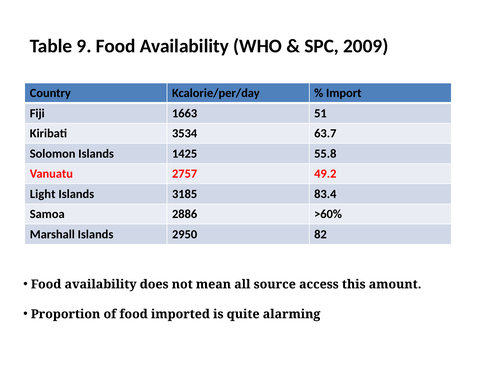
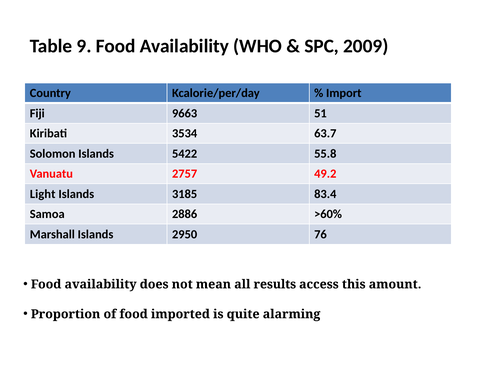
1663: 1663 -> 9663
1425: 1425 -> 5422
82: 82 -> 76
source: source -> results
